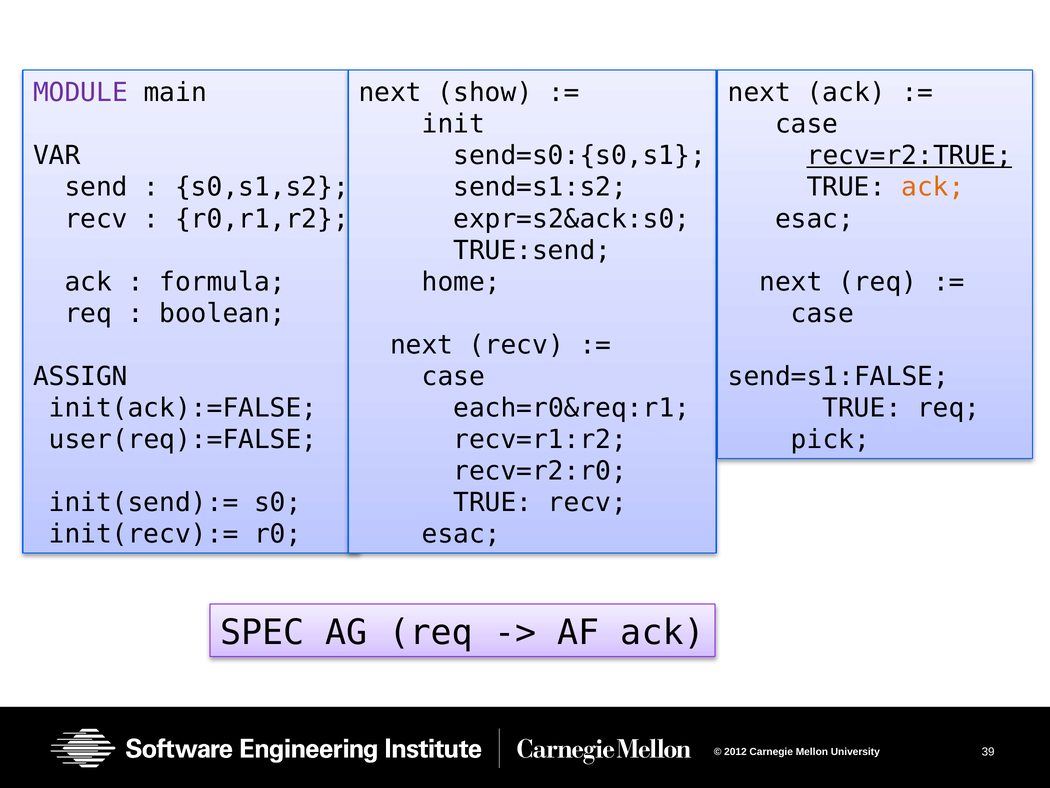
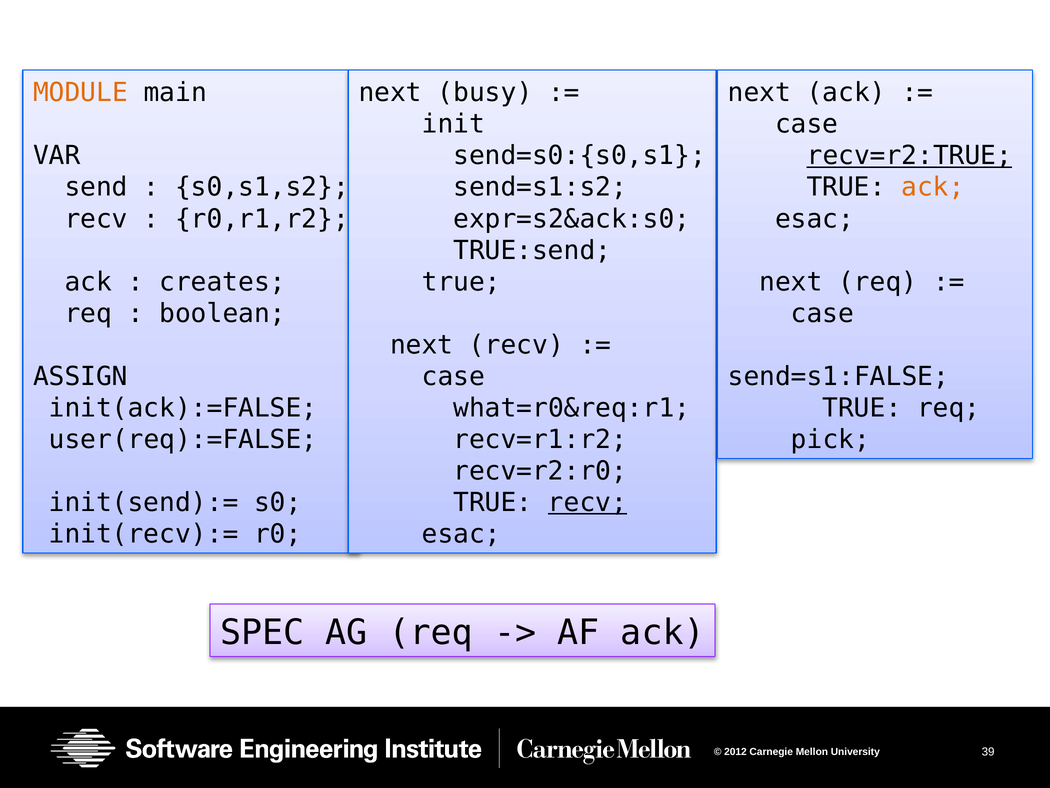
MODULE colour: purple -> orange
show: show -> busy
formula: formula -> creates
home at (461, 282): home -> true
each=r0&req:r1: each=r0&req:r1 -> what=r0&req:r1
recv at (587, 502) underline: none -> present
